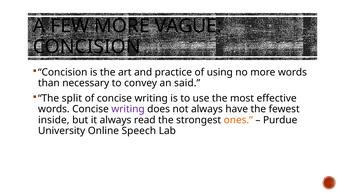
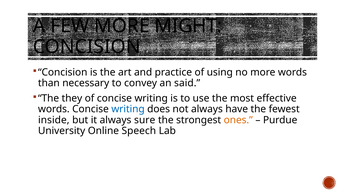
VAGUE: VAGUE -> MIGHT
split: split -> they
writing at (128, 109) colour: purple -> blue
read: read -> sure
